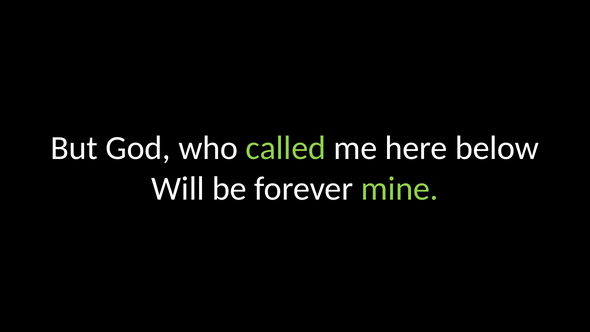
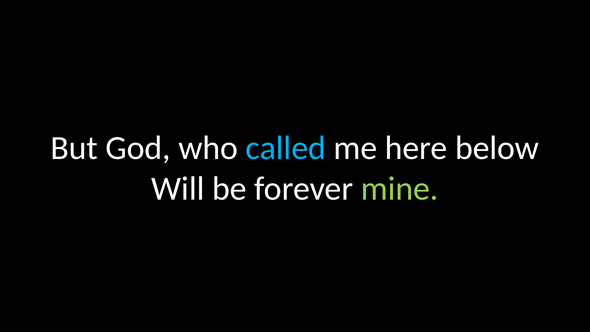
called colour: light green -> light blue
